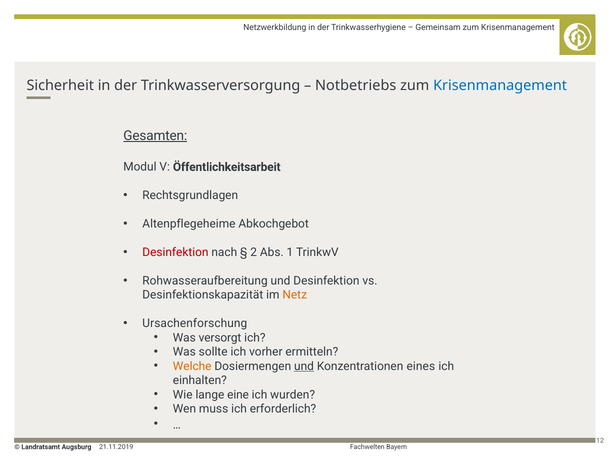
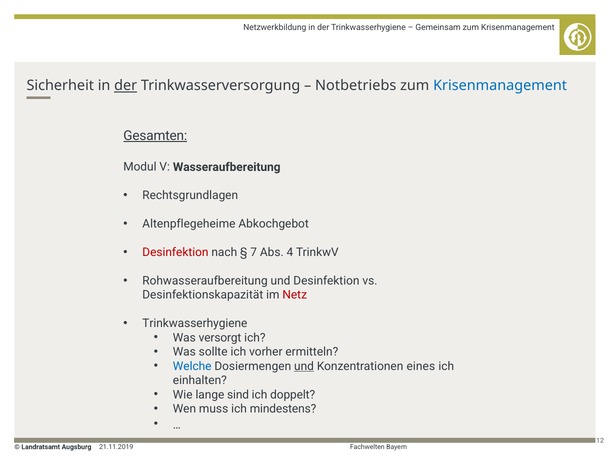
der at (126, 86) underline: none -> present
Öffentlichkeitsarbeit: Öffentlichkeitsarbeit -> Wasseraufbereitung
2: 2 -> 7
1: 1 -> 4
Netz colour: orange -> red
Ursachenforschung at (195, 324): Ursachenforschung -> Trinkwasserhygiene
Welche colour: orange -> blue
eine: eine -> sind
wurden: wurden -> doppelt
erforderlich: erforderlich -> mindestens
